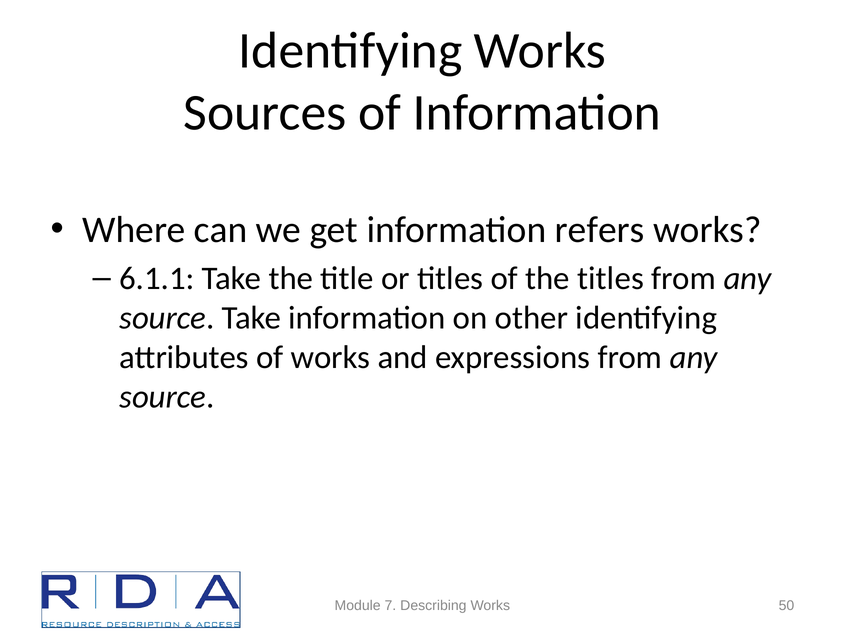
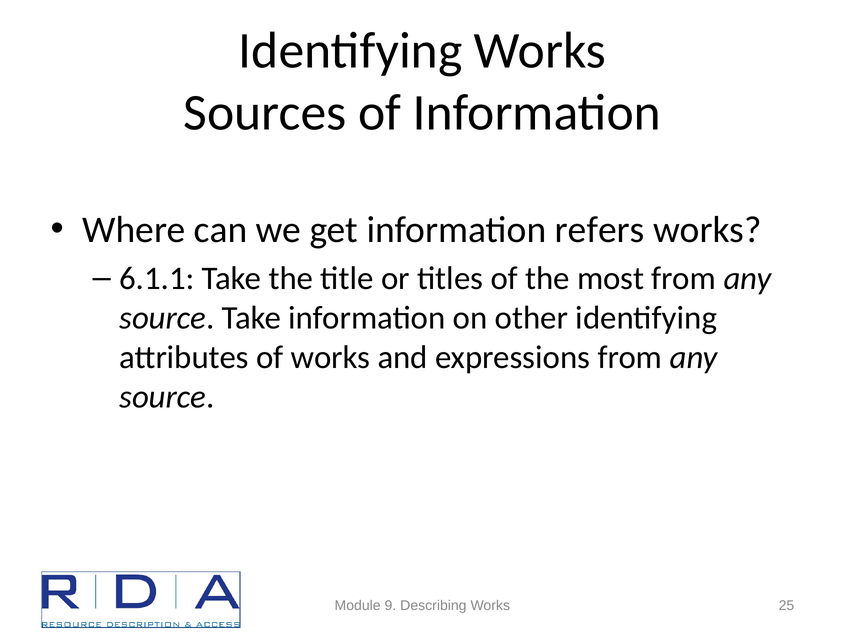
the titles: titles -> most
7: 7 -> 9
50: 50 -> 25
